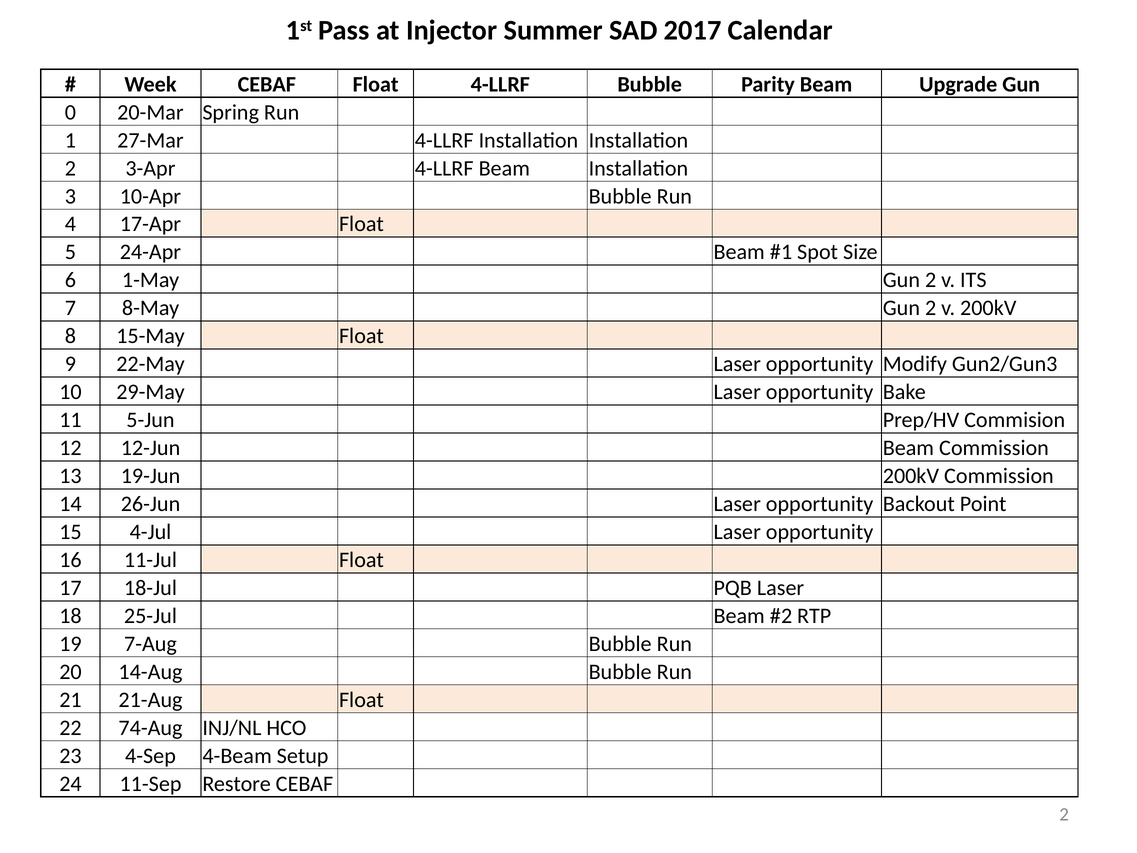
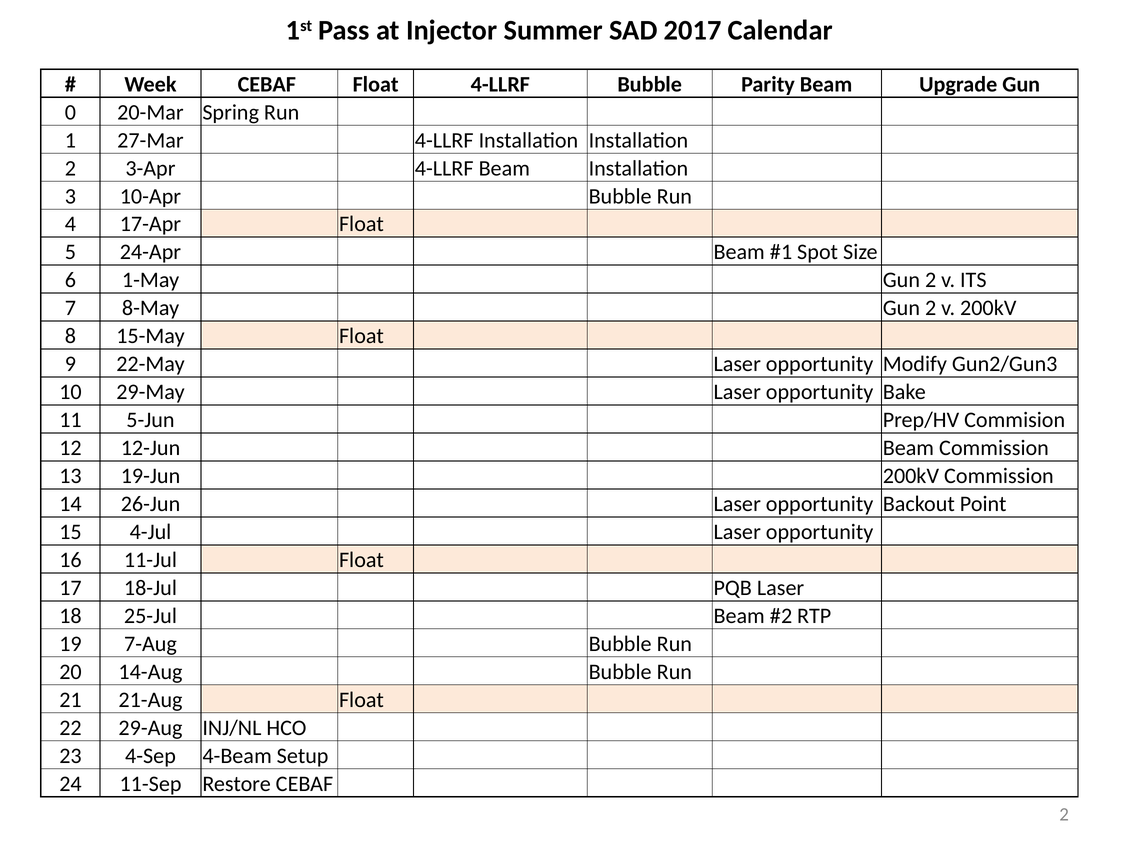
74-Aug: 74-Aug -> 29-Aug
